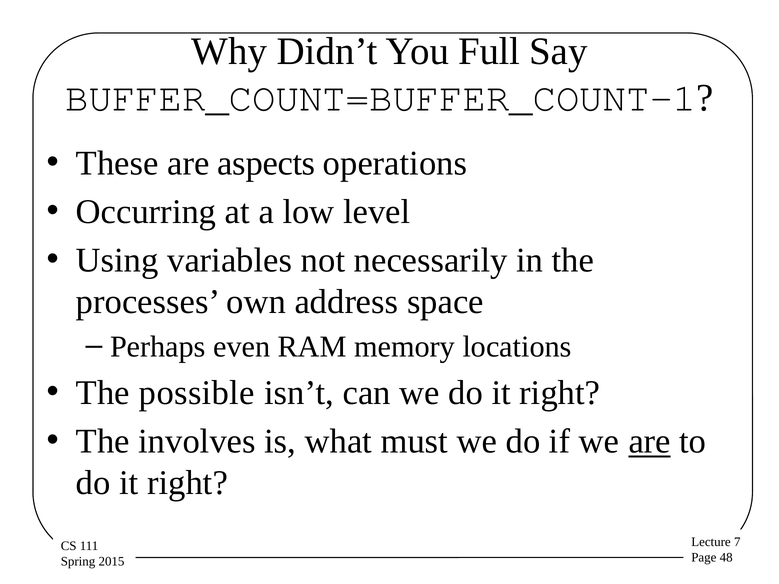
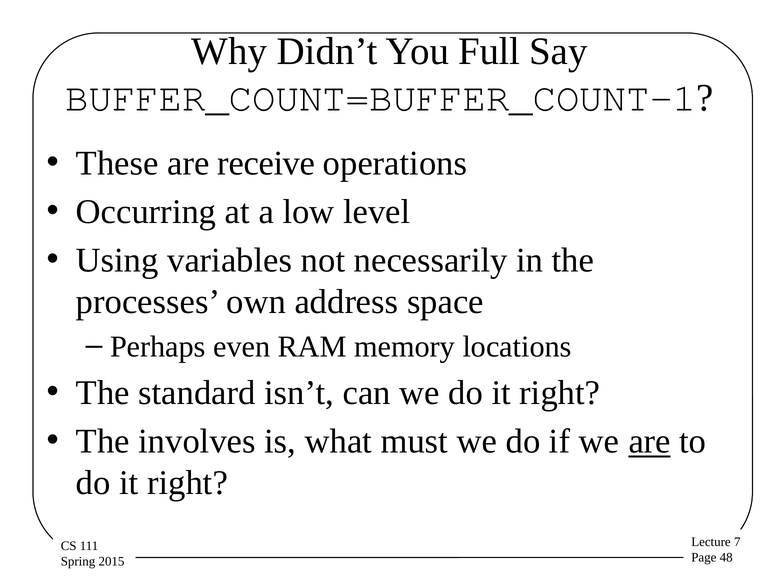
aspects: aspects -> receive
possible: possible -> standard
